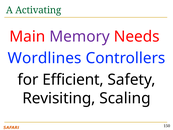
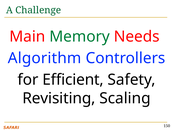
Activating: Activating -> Challenge
Memory colour: purple -> green
Wordlines: Wordlines -> Algorithm
